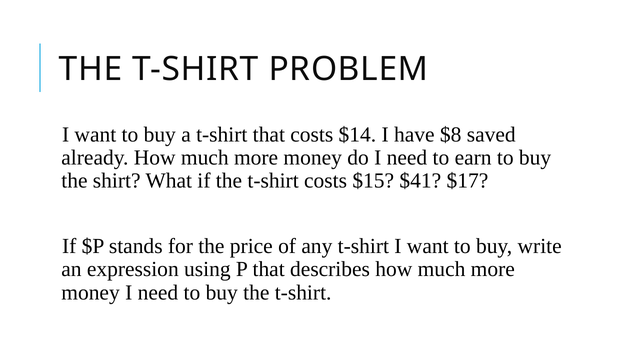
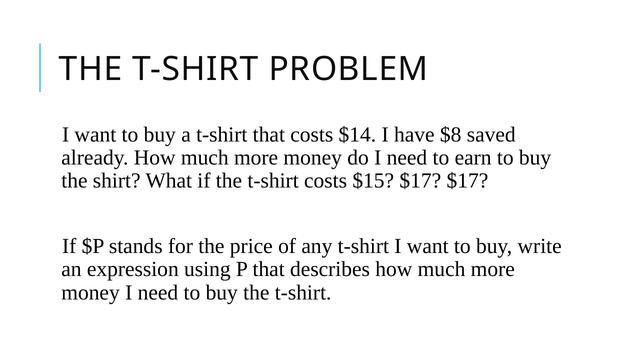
$15 $41: $41 -> $17
